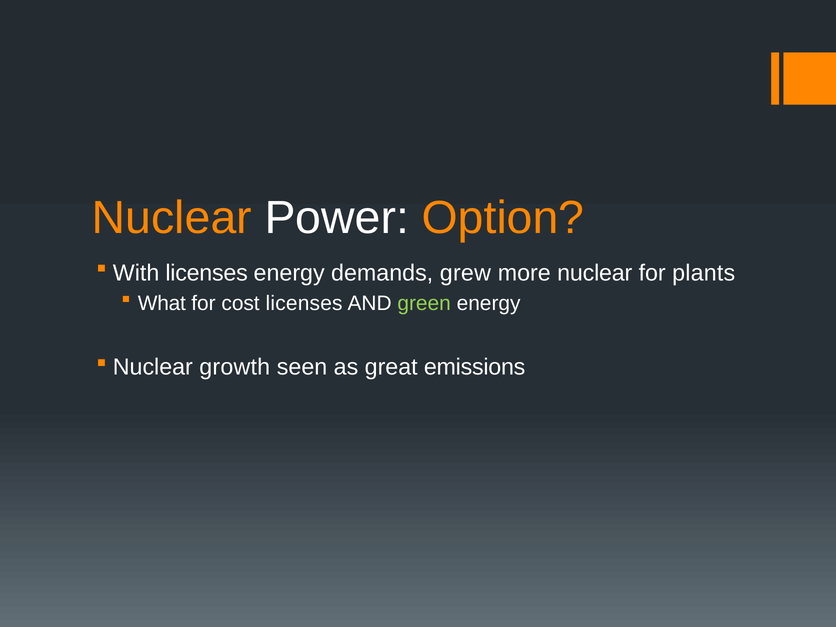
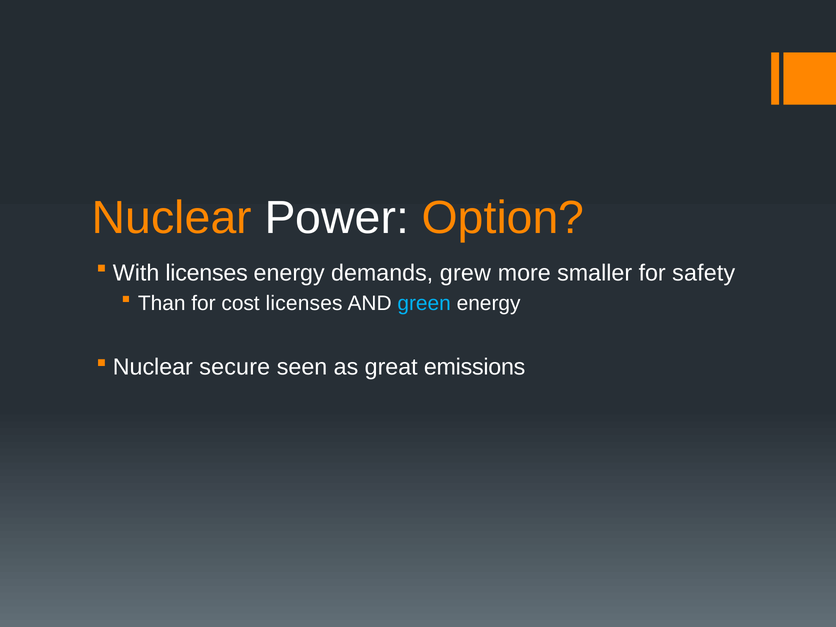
more nuclear: nuclear -> smaller
plants: plants -> safety
What: What -> Than
green colour: light green -> light blue
growth: growth -> secure
